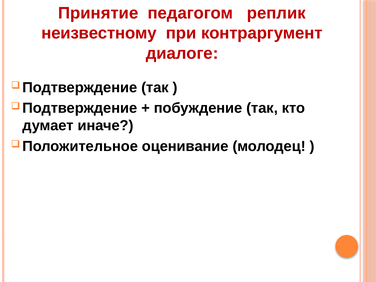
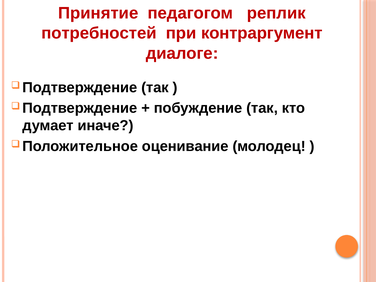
неизвестному: неизвестному -> потребностей
